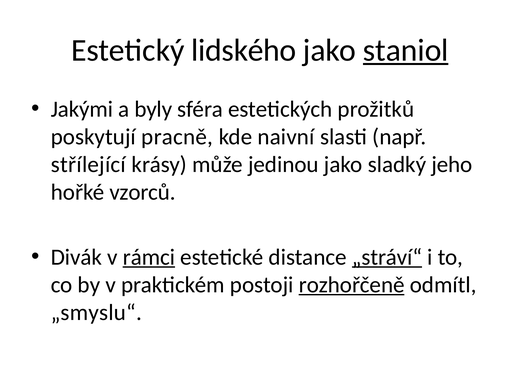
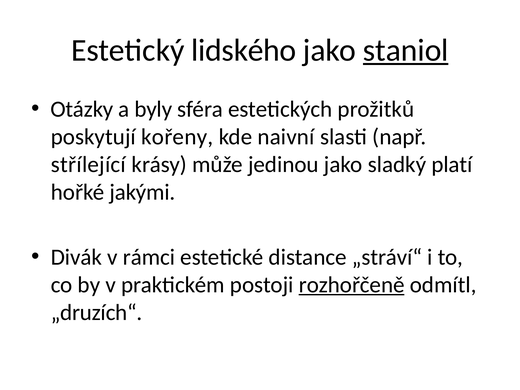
Jakými: Jakými -> Otázky
pracně: pracně -> kořeny
jeho: jeho -> platí
vzorců: vzorců -> jakými
rámci underline: present -> none
„stráví“ underline: present -> none
„smyslu“: „smyslu“ -> „druzích“
